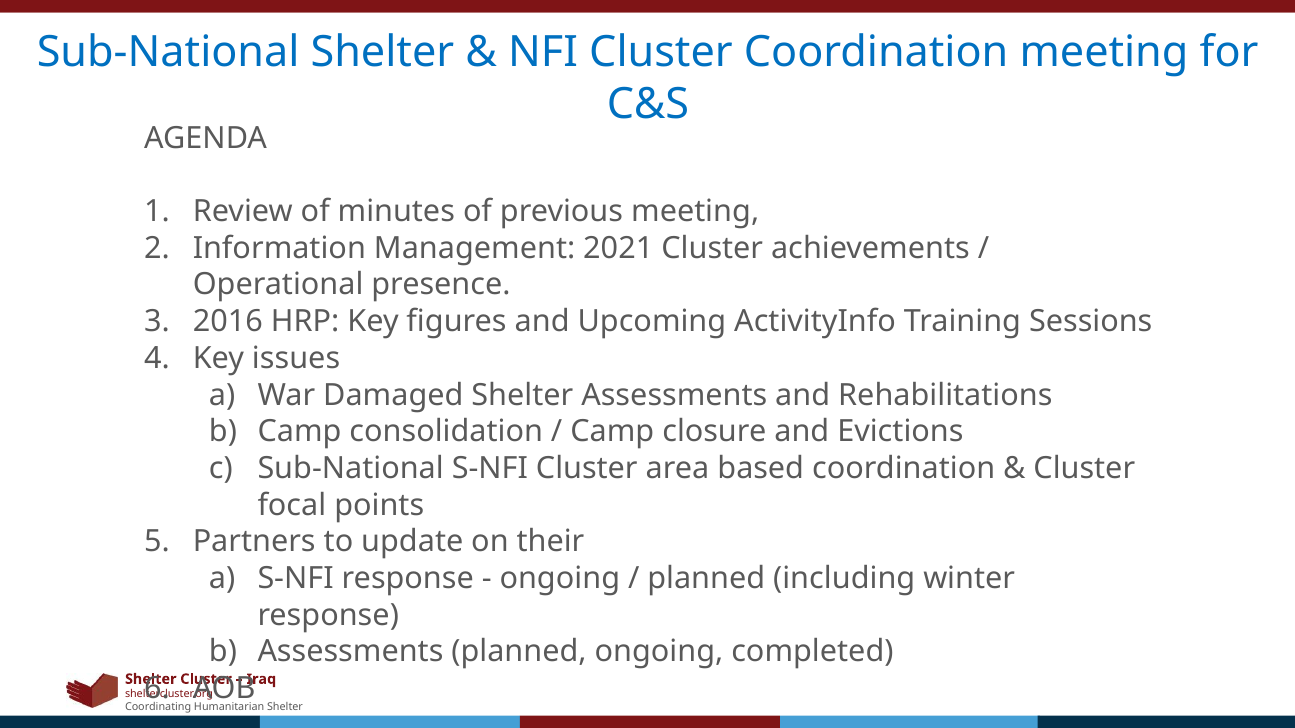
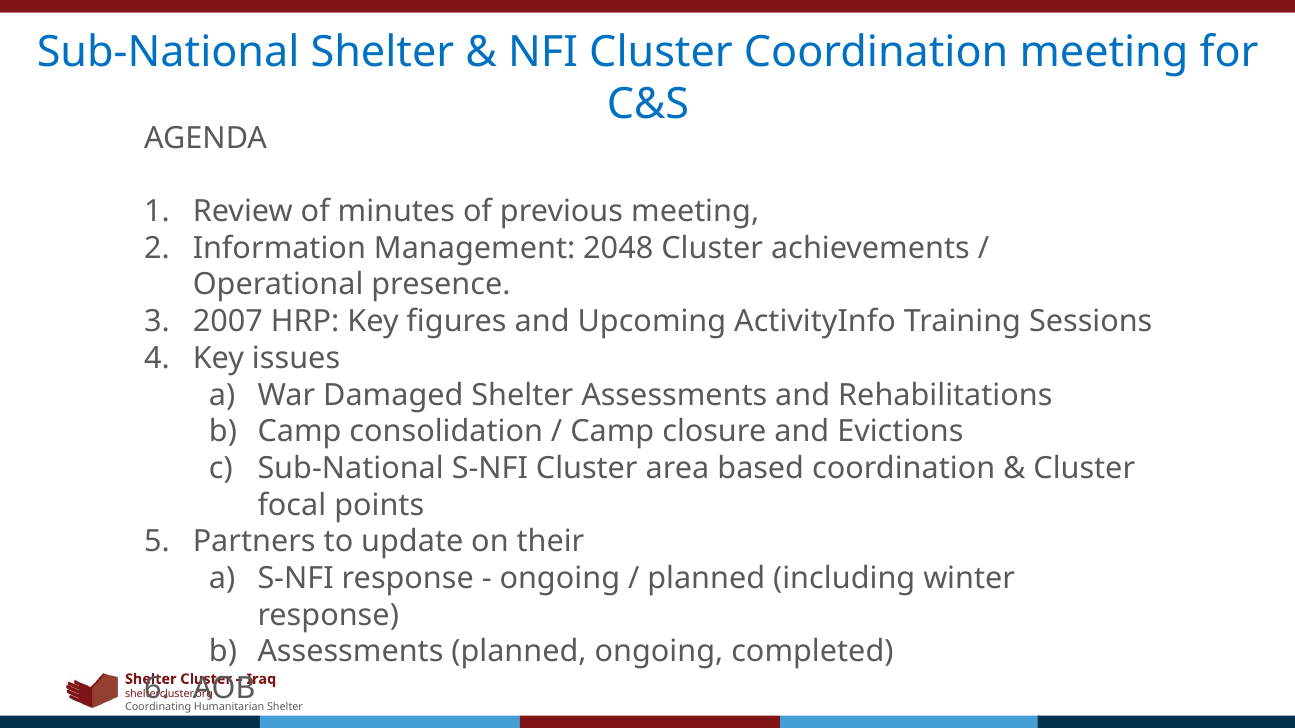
2021: 2021 -> 2048
2016: 2016 -> 2007
